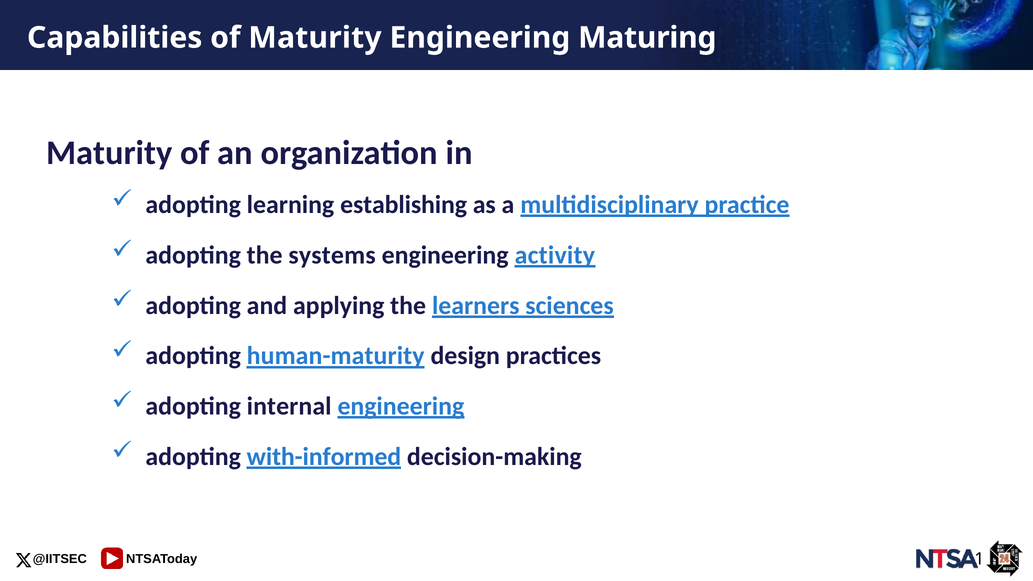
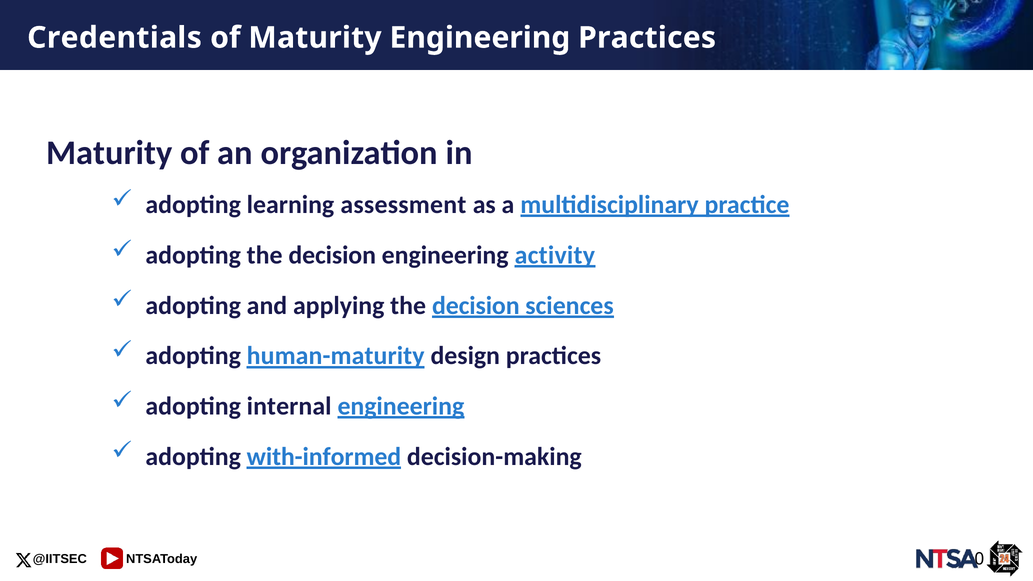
Capabilities: Capabilities -> Credentials
Engineering Maturing: Maturing -> Practices
establishing: establishing -> assessment
adopting the systems: systems -> decision
applying the learners: learners -> decision
1: 1 -> 0
